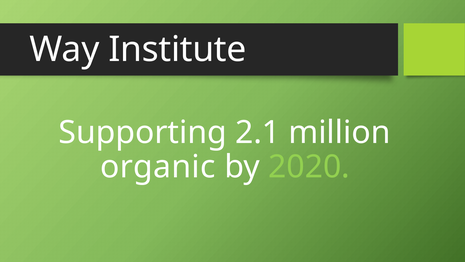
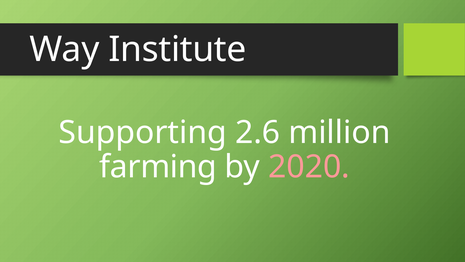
2.1: 2.1 -> 2.6
organic: organic -> farming
2020 colour: light green -> pink
